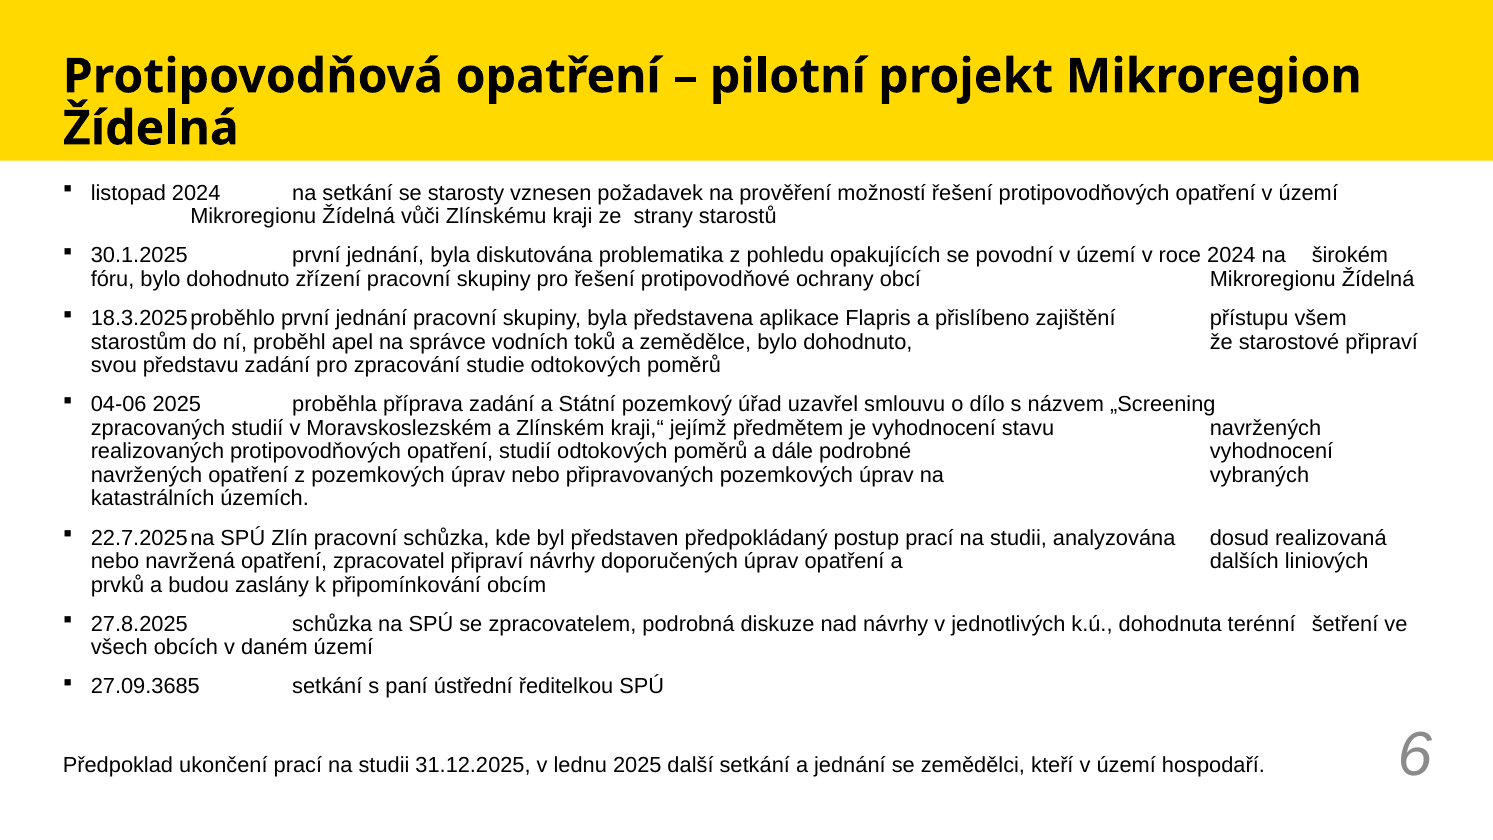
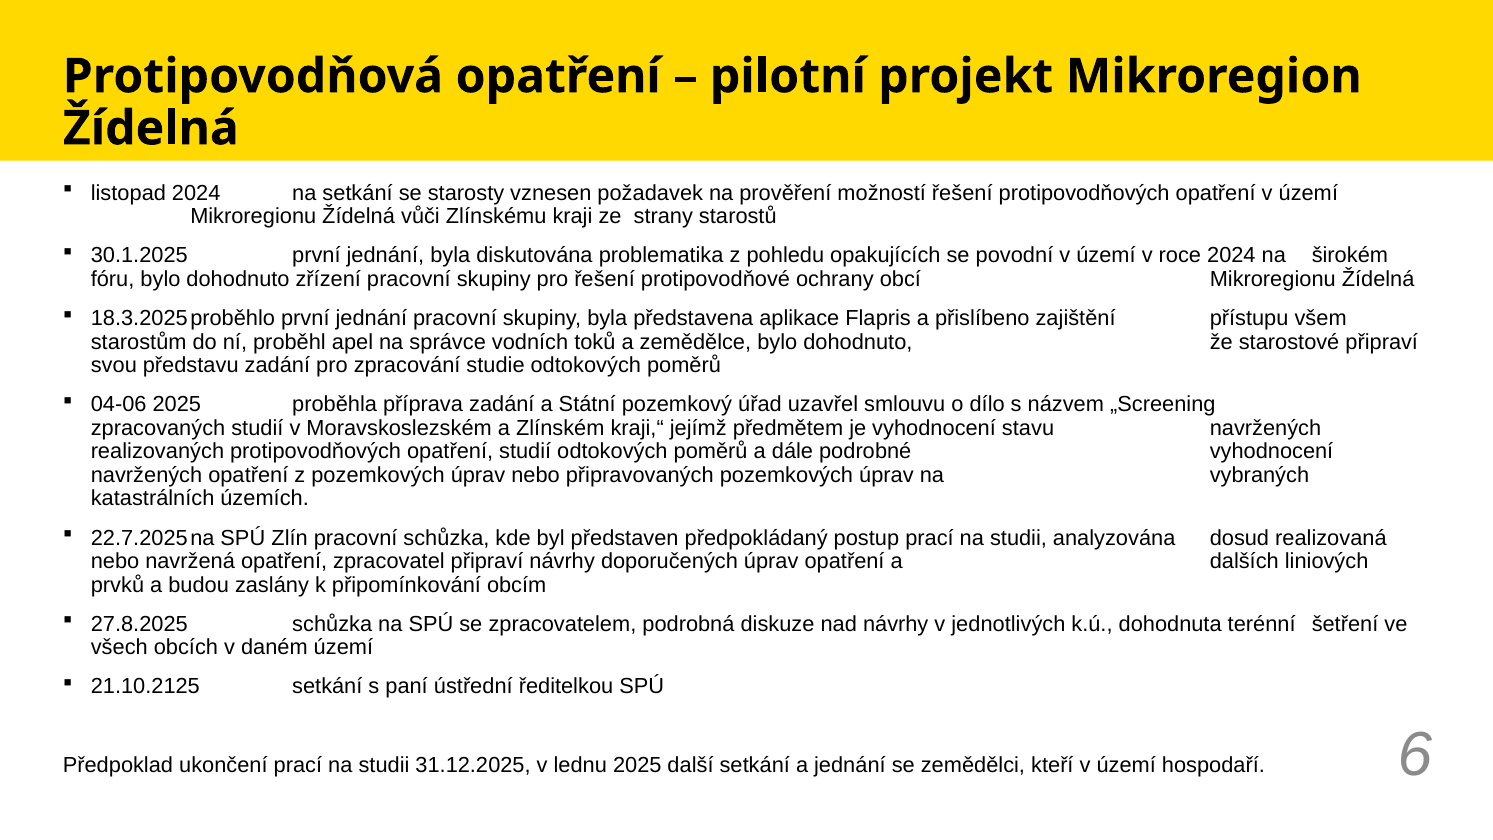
27.09.3685: 27.09.3685 -> 21.10.2125
